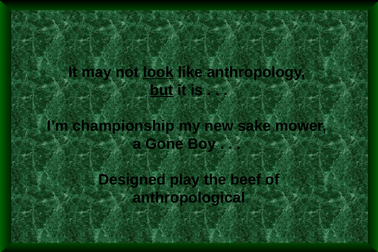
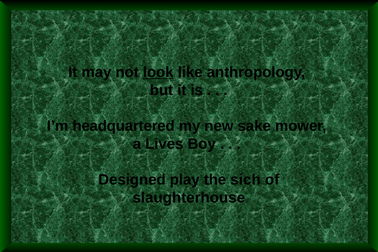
but underline: present -> none
championship: championship -> headquartered
Gone: Gone -> Lives
beef: beef -> sich
anthropological: anthropological -> slaughterhouse
